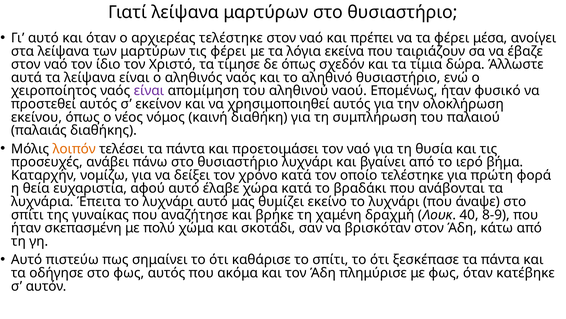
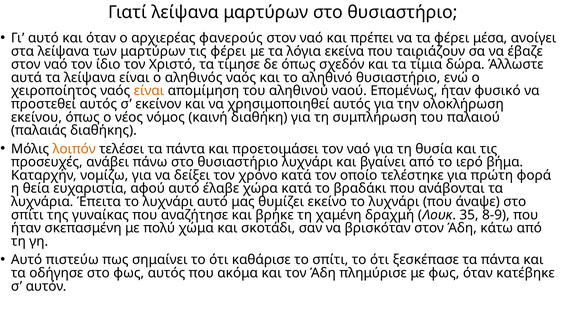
αρχιερέας τελέστηκε: τελέστηκε -> φανερούς
είναι at (149, 91) colour: purple -> orange
40: 40 -> 35
